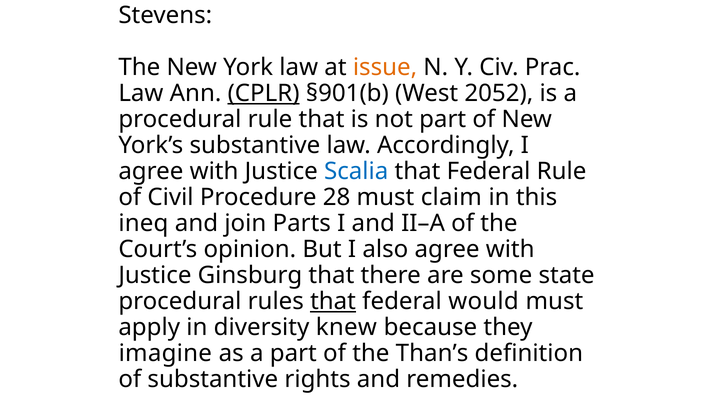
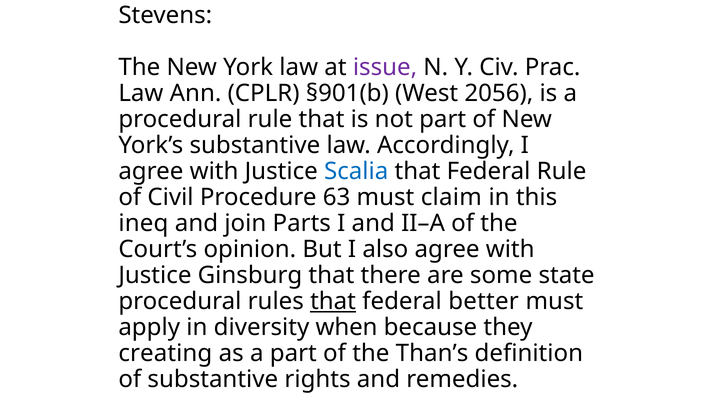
issue colour: orange -> purple
CPLR underline: present -> none
2052: 2052 -> 2056
28: 28 -> 63
would: would -> better
knew: knew -> when
imagine: imagine -> creating
